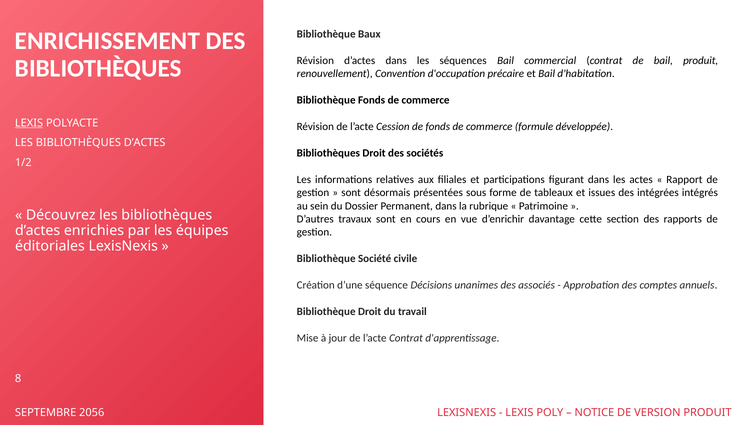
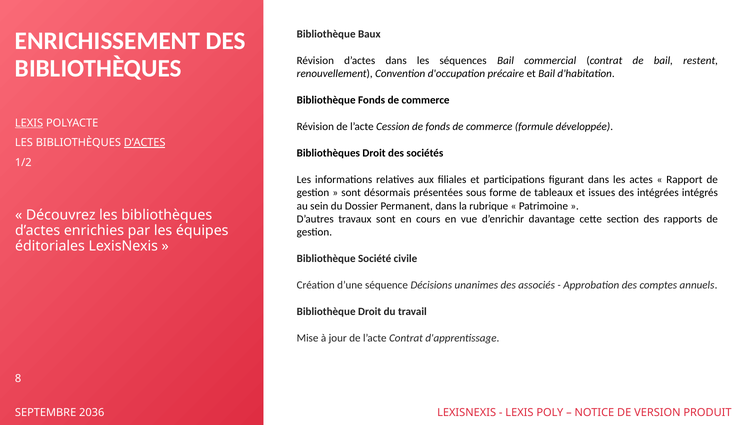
bail produit: produit -> restent
D’ACTES at (145, 143) underline: none -> present
2056: 2056 -> 2036
